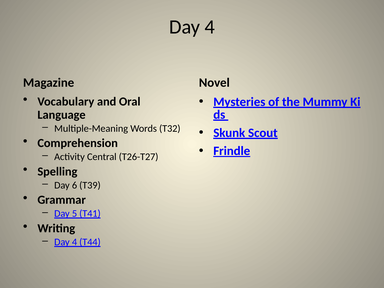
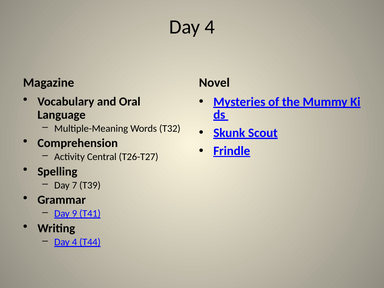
6: 6 -> 7
5: 5 -> 9
